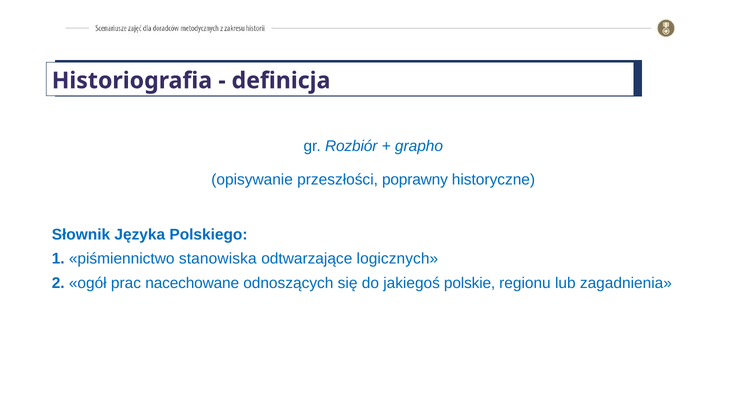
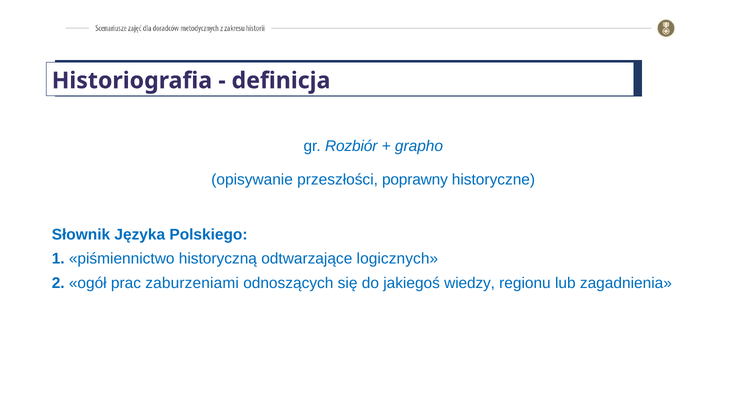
stanowiska: stanowiska -> historyczną
nacechowane: nacechowane -> zaburzeniami
polskie: polskie -> wiedzy
